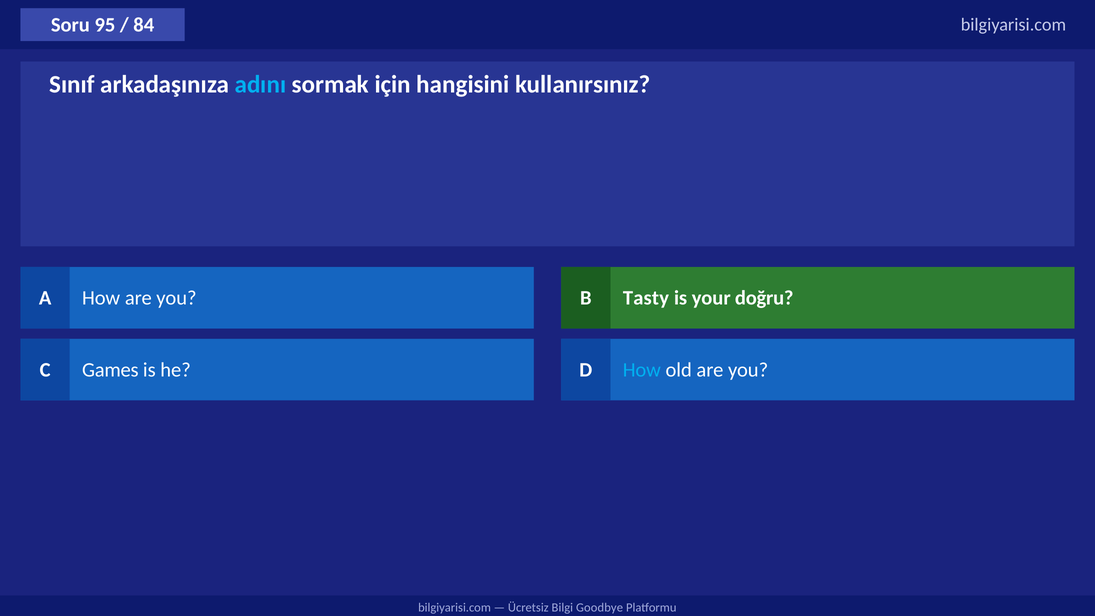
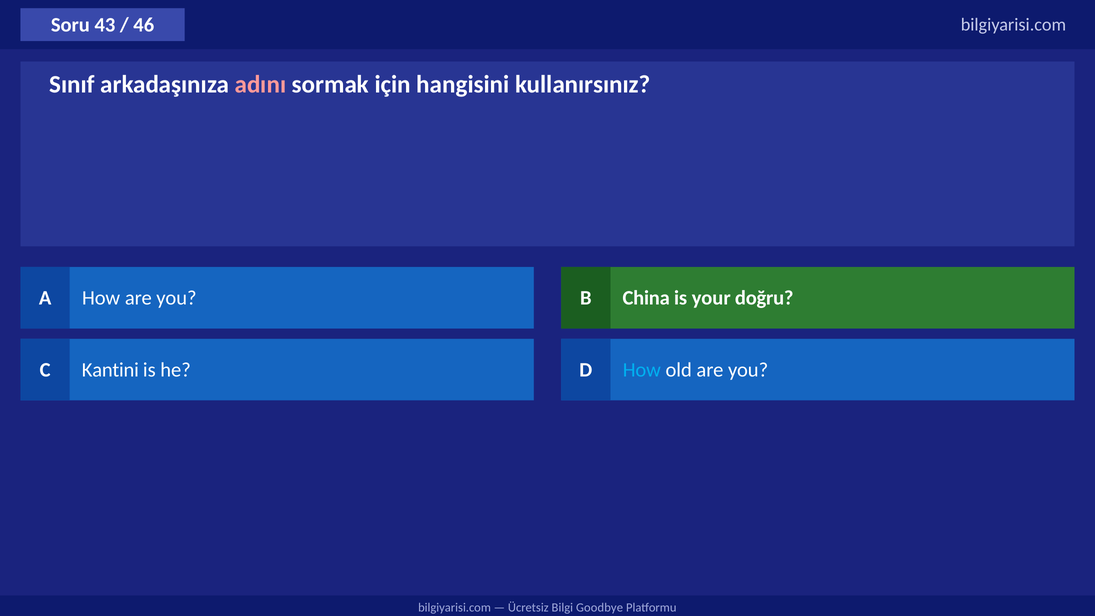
95: 95 -> 43
84: 84 -> 46
adını colour: light blue -> pink
Tasty: Tasty -> China
Games: Games -> Kantini
